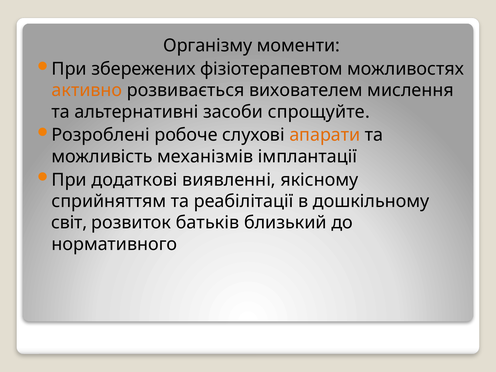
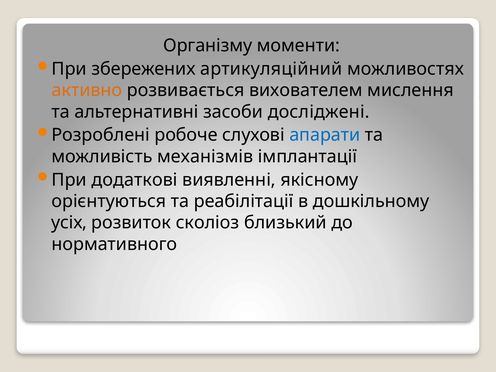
фізіотерапевтом: фізіотерапевтом -> артикуляційний
спрощуйте: спрощуйте -> досліджені
апарати colour: orange -> blue
сприйняттям: сприйняттям -> орієнтуються
світ: світ -> усіх
батьків: батьків -> сколіоз
